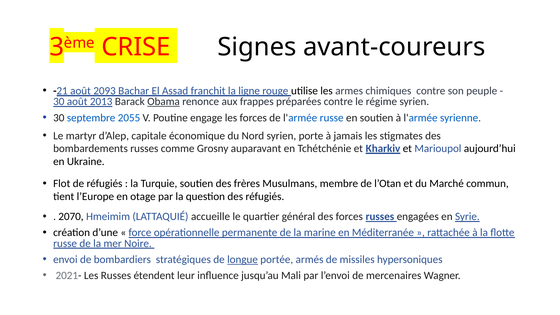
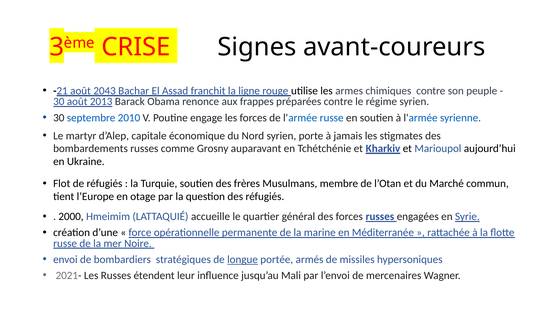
2093: 2093 -> 2043
Obama underline: present -> none
2055: 2055 -> 2010
2070: 2070 -> 2000
